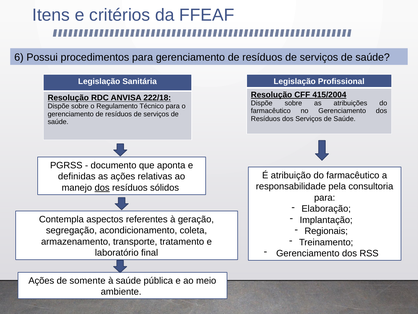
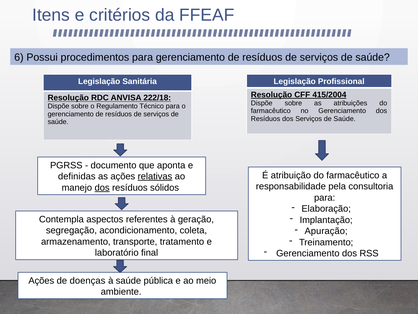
relativas underline: none -> present
Regionais: Regionais -> Apuração
somente: somente -> doenças
